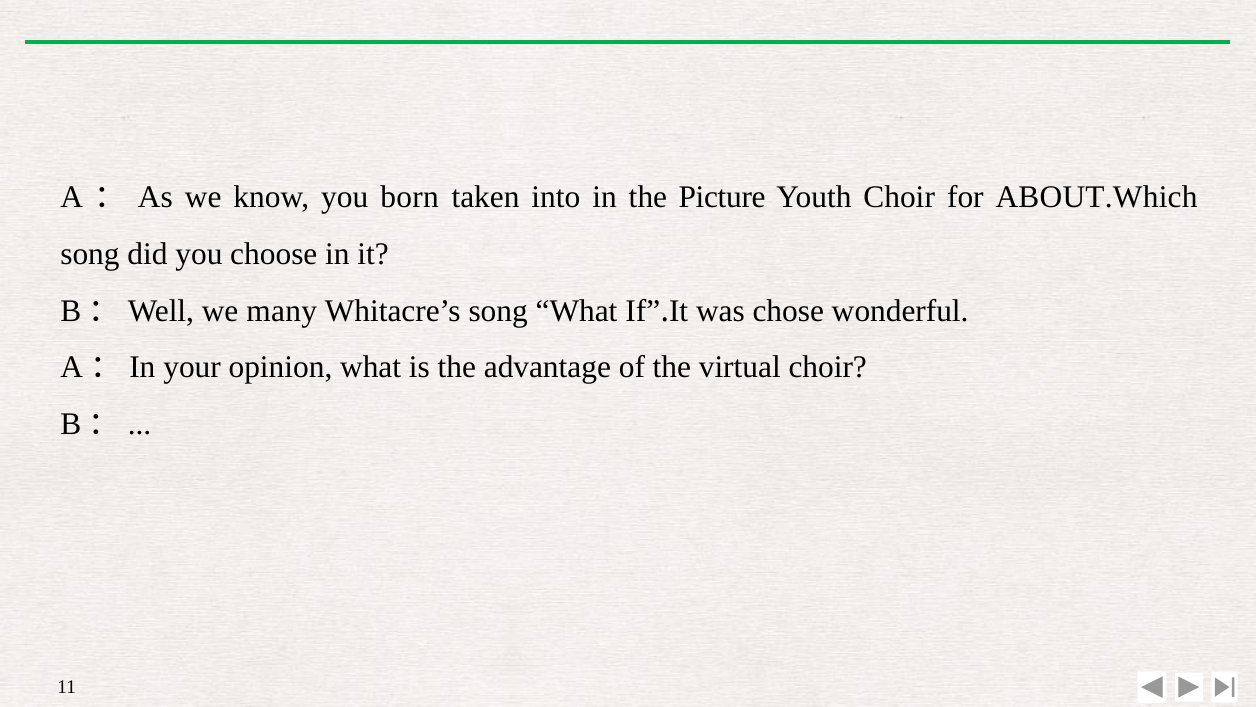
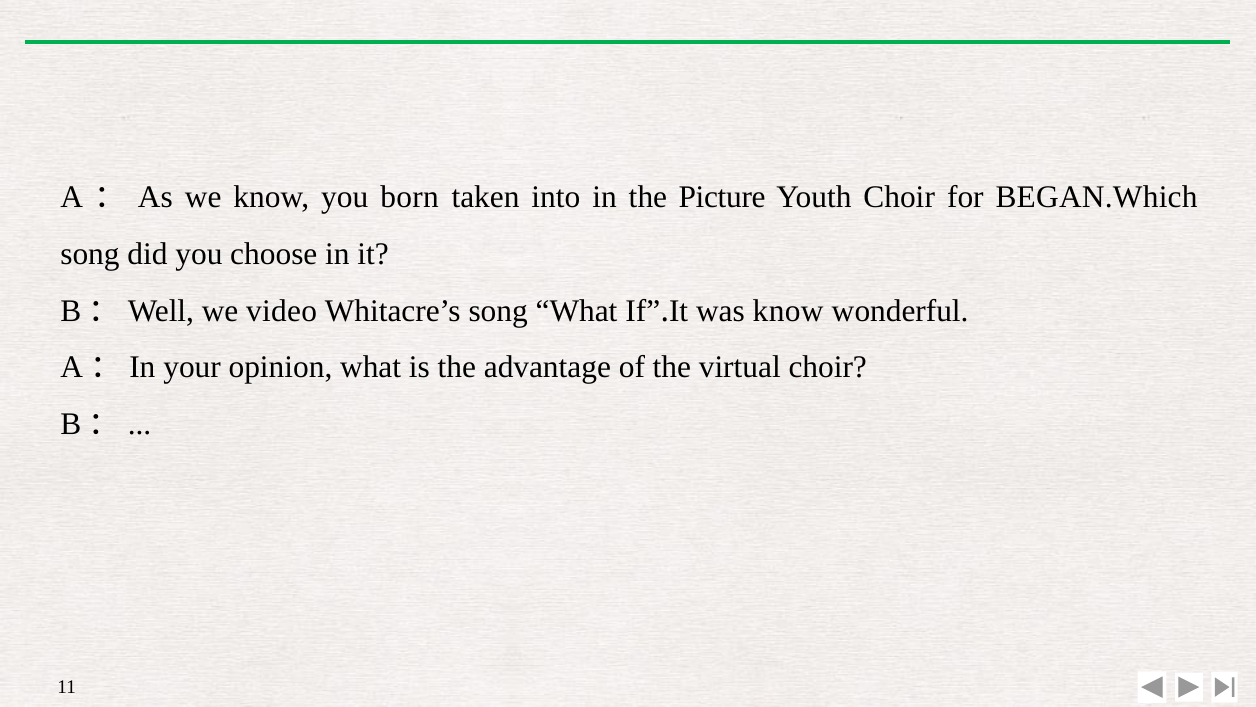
ABOUT.Which: ABOUT.Which -> BEGAN.Which
many: many -> video
was chose: chose -> know
